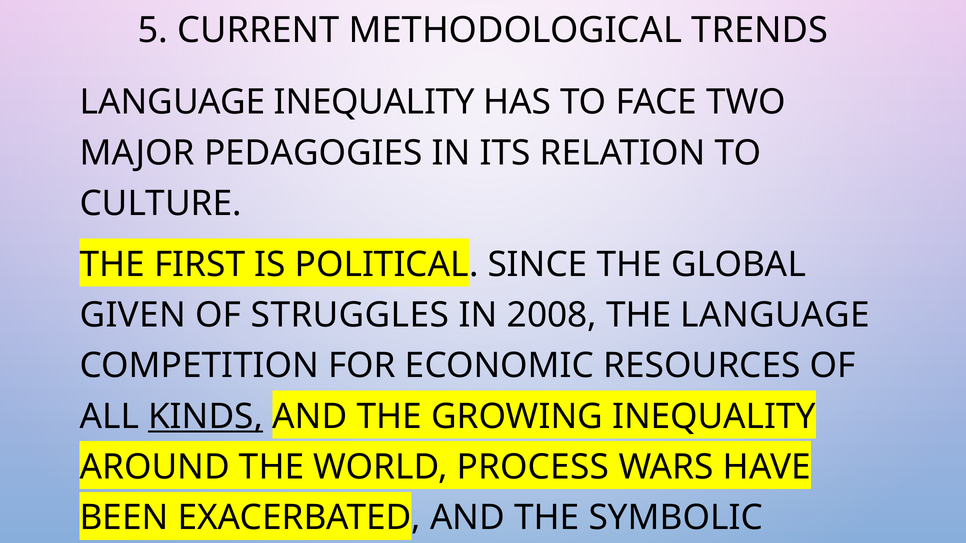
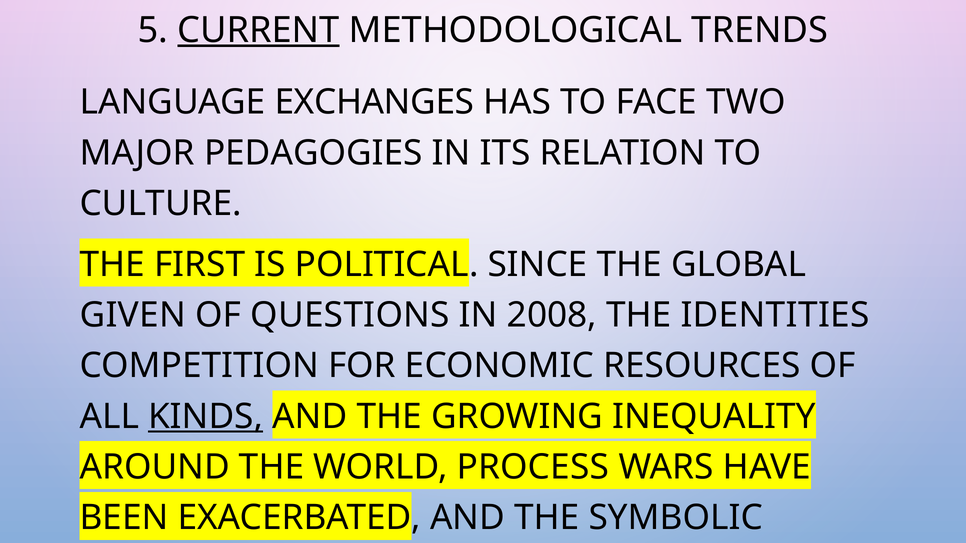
CURRENT underline: none -> present
LANGUAGE INEQUALITY: INEQUALITY -> EXCHANGES
OF STRUGGLES: STRUGGLES -> QUESTIONS
THE LANGUAGE: LANGUAGE -> IDENTITIES
